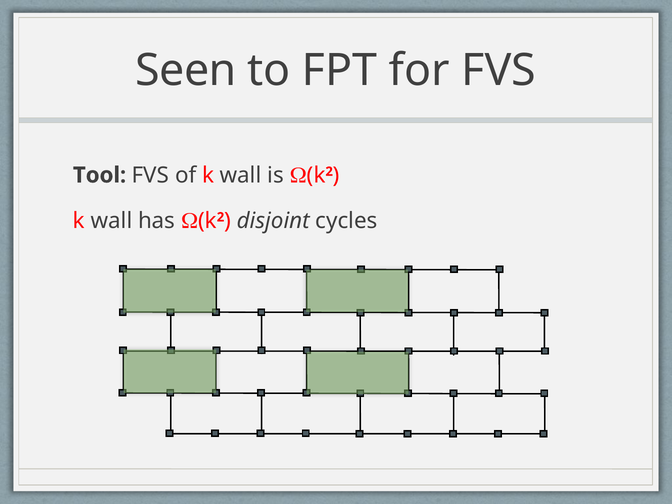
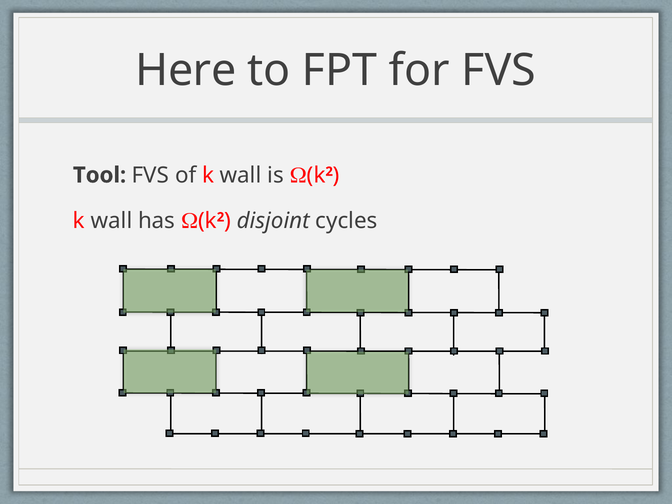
Seen: Seen -> Here
